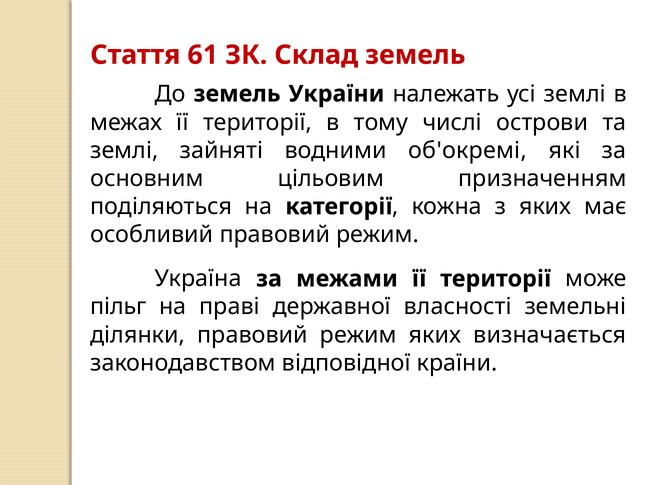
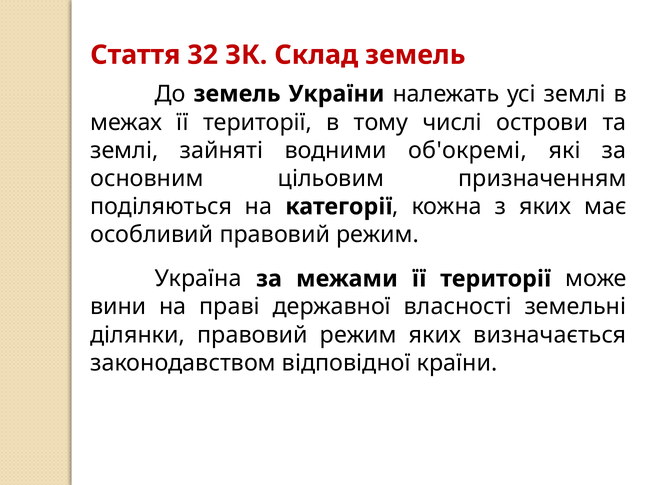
61: 61 -> 32
пільг: пільг -> вини
